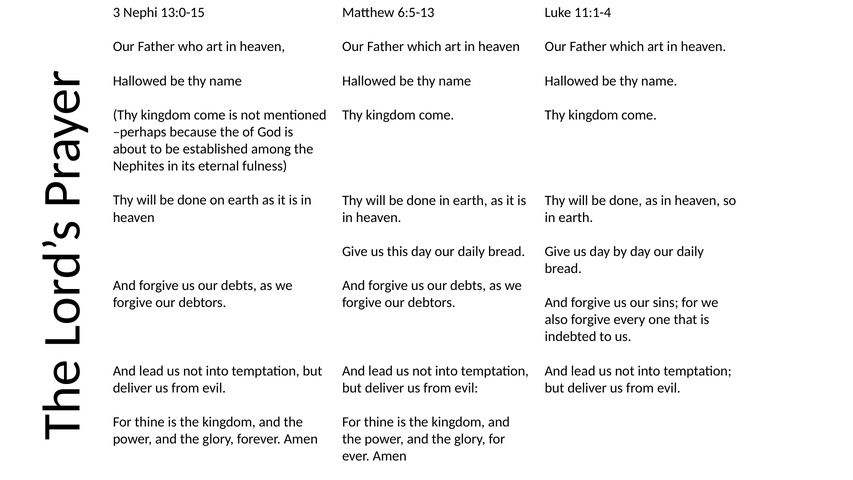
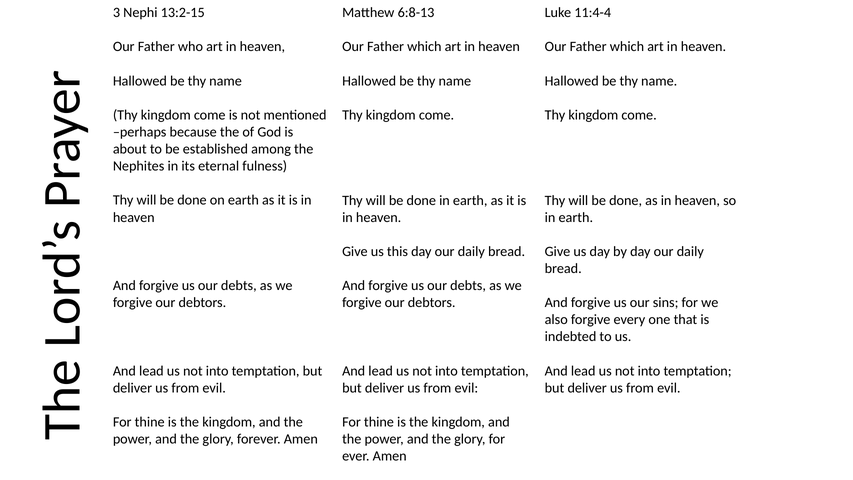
13:0-15: 13:0-15 -> 13:2-15
6:5-13: 6:5-13 -> 6:8-13
11:1-4: 11:1-4 -> 11:4-4
